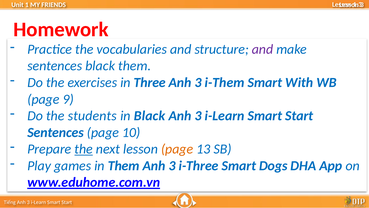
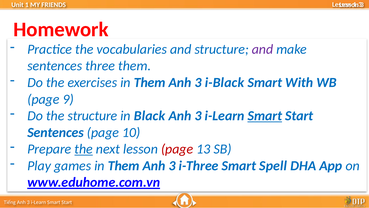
sentences black: black -> three
exercises in Three: Three -> Them
i-Them: i-Them -> i-Black
the students: students -> structure
Smart at (265, 116) underline: none -> present
page at (177, 149) colour: orange -> red
Dogs: Dogs -> Spell
